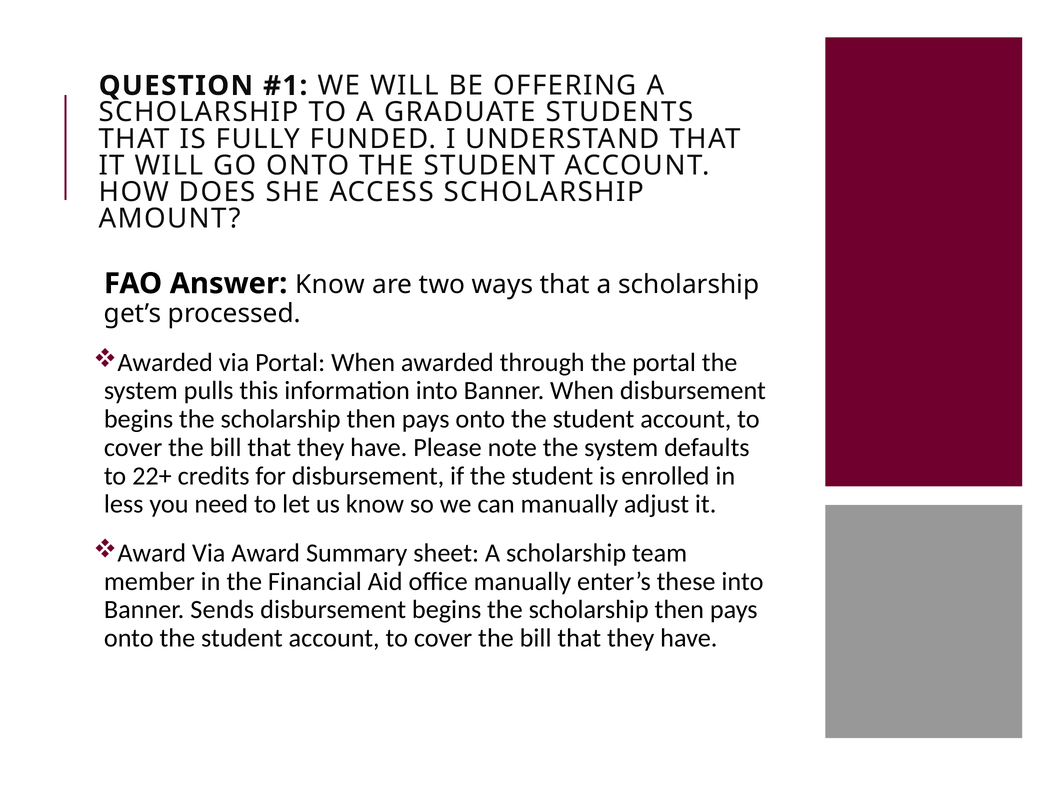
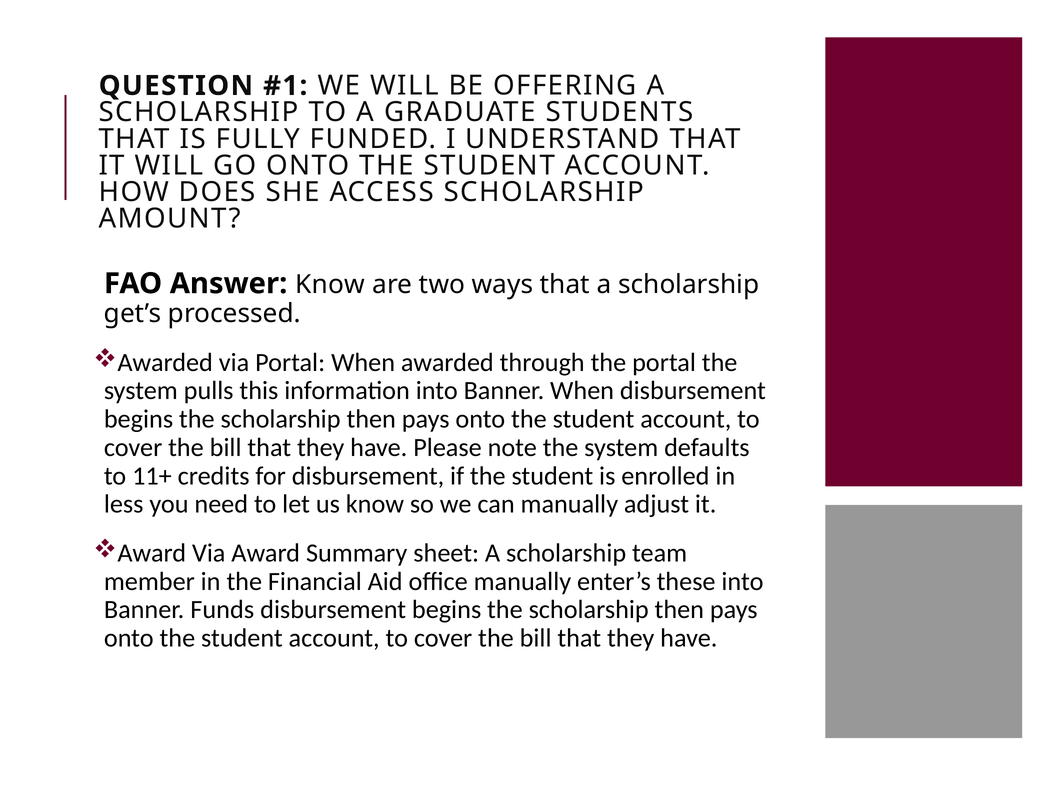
22+: 22+ -> 11+
Sends: Sends -> Funds
